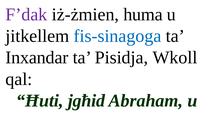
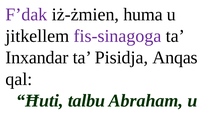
fis-sinagoga colour: blue -> purple
Wkoll: Wkoll -> Anqas
jgħid: jgħid -> talbu
